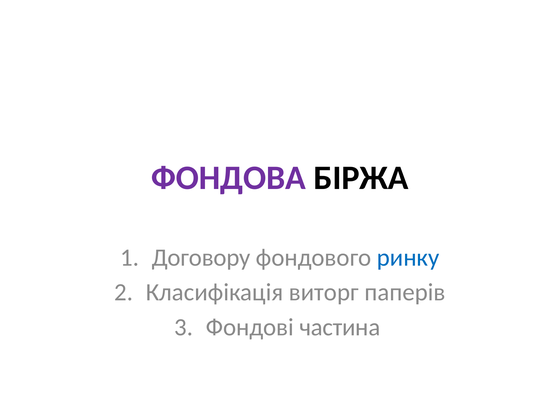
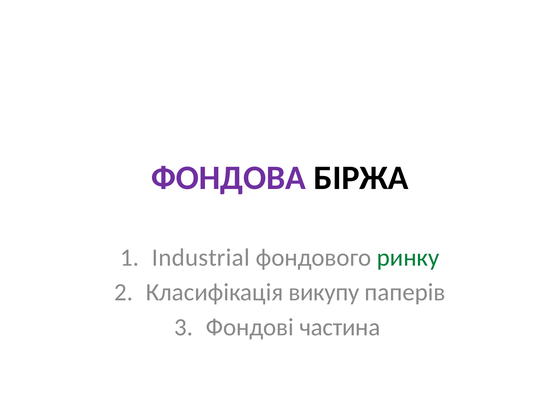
Договору: Договору -> Industrial
ринку colour: blue -> green
виторг: виторг -> викупу
